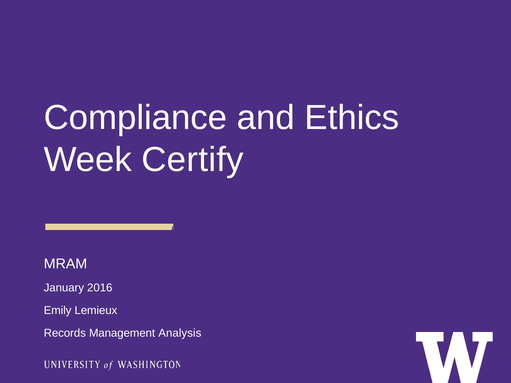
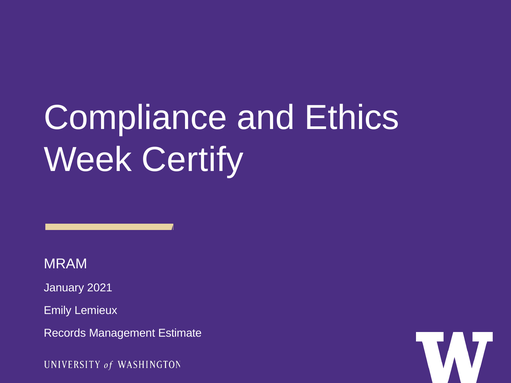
2016: 2016 -> 2021
Analysis: Analysis -> Estimate
